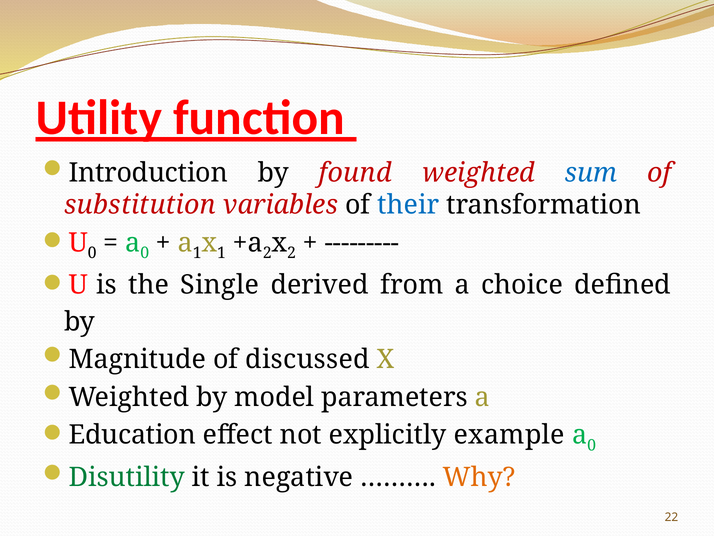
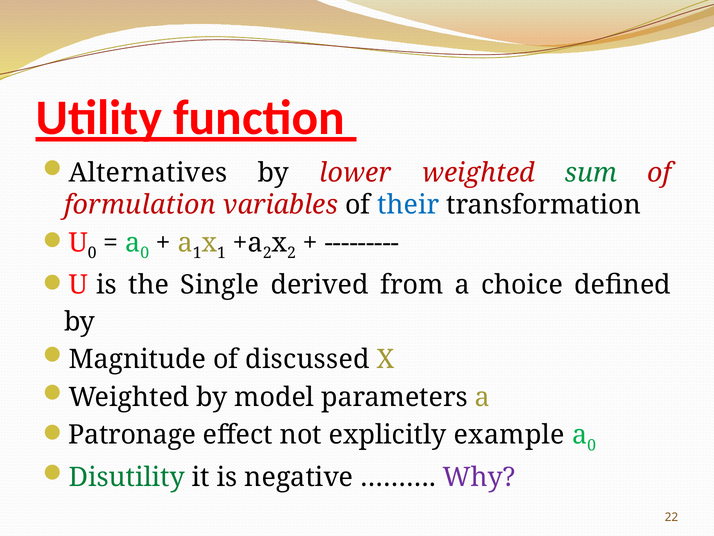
Introduction: Introduction -> Alternatives
found: found -> lower
sum colour: blue -> green
substitution: substitution -> formulation
Education: Education -> Patronage
Why colour: orange -> purple
